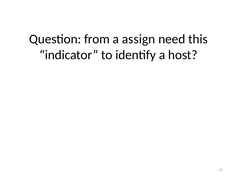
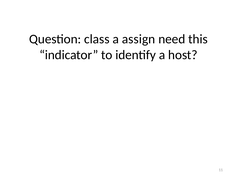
from: from -> class
